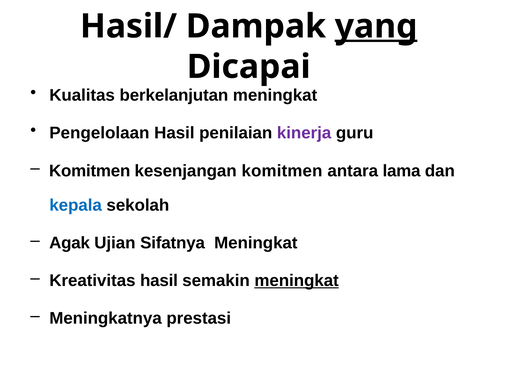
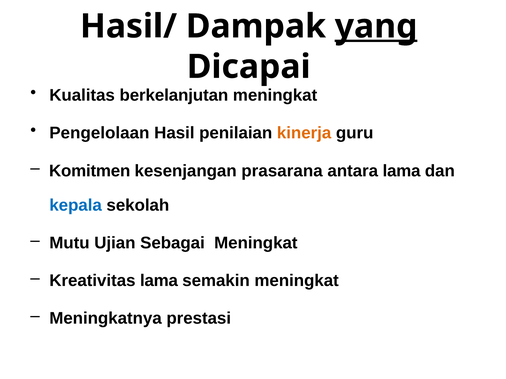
kinerja colour: purple -> orange
kesenjangan komitmen: komitmen -> prasarana
Agak: Agak -> Mutu
Sifatnya: Sifatnya -> Sebagai
Kreativitas hasil: hasil -> lama
meningkat at (297, 281) underline: present -> none
